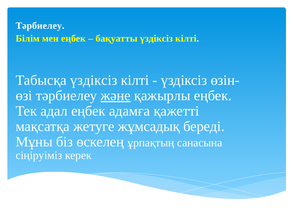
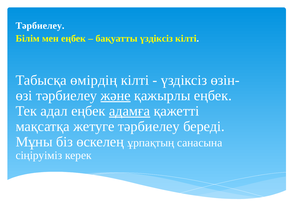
Табысқа үздіксіз: үздіксіз -> өмірдің
адамға underline: none -> present
жетуге жұмсадық: жұмсадық -> тәрбиелеу
